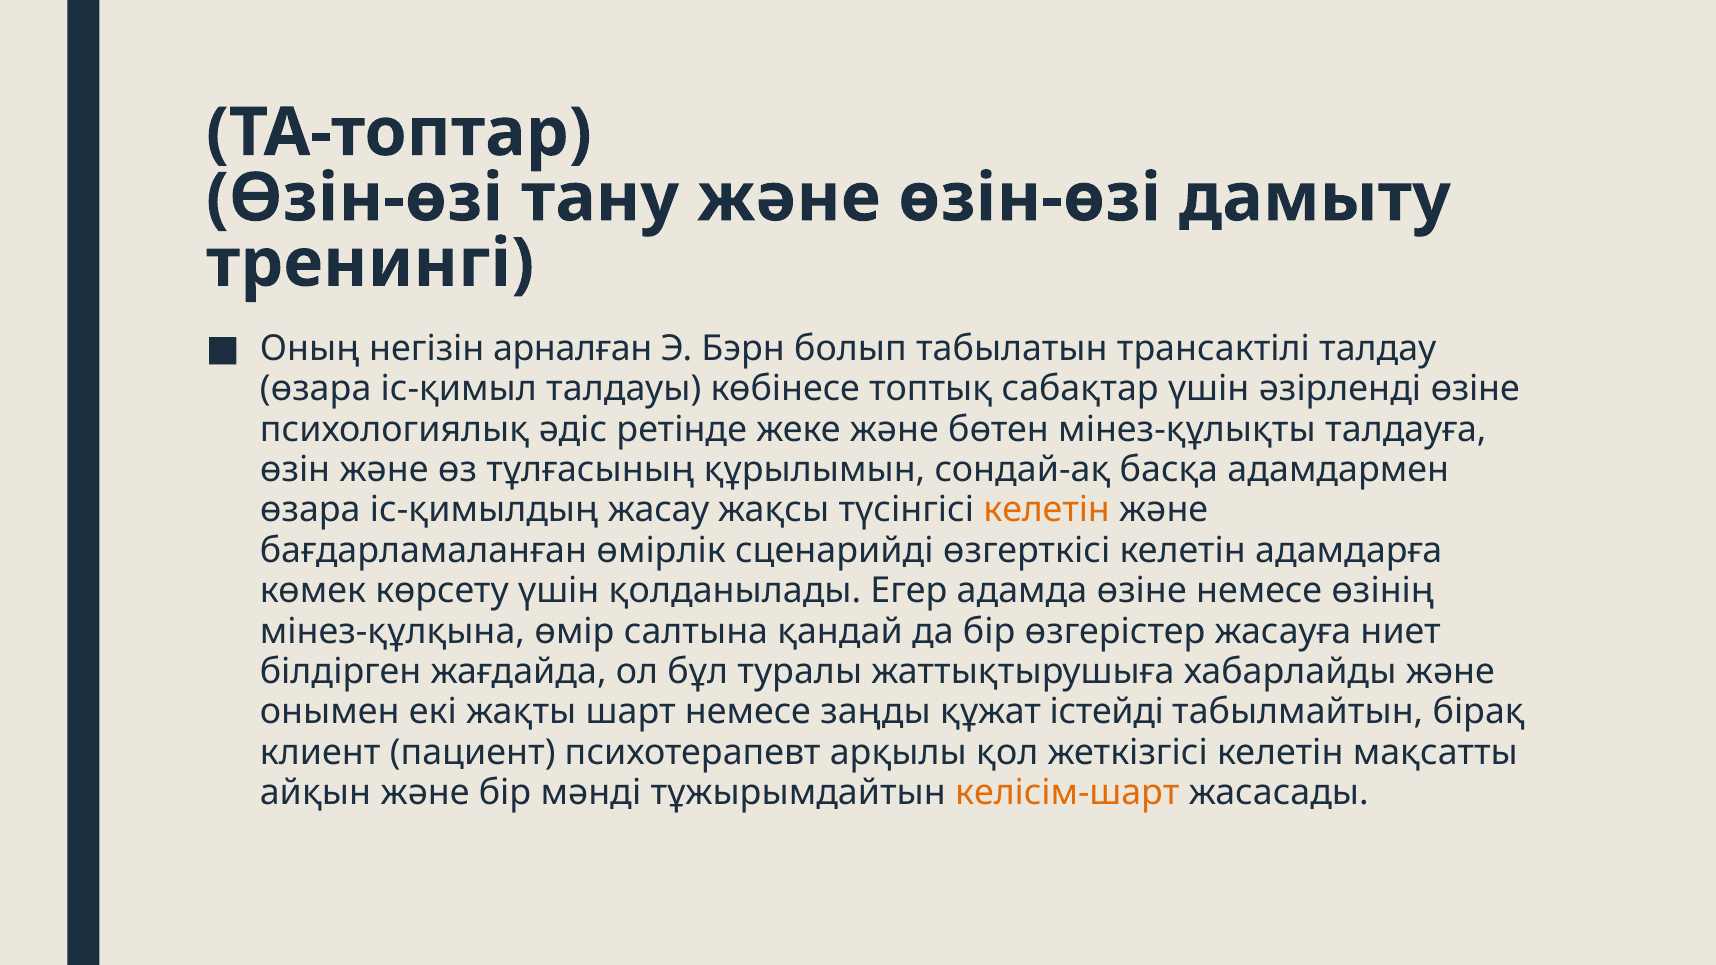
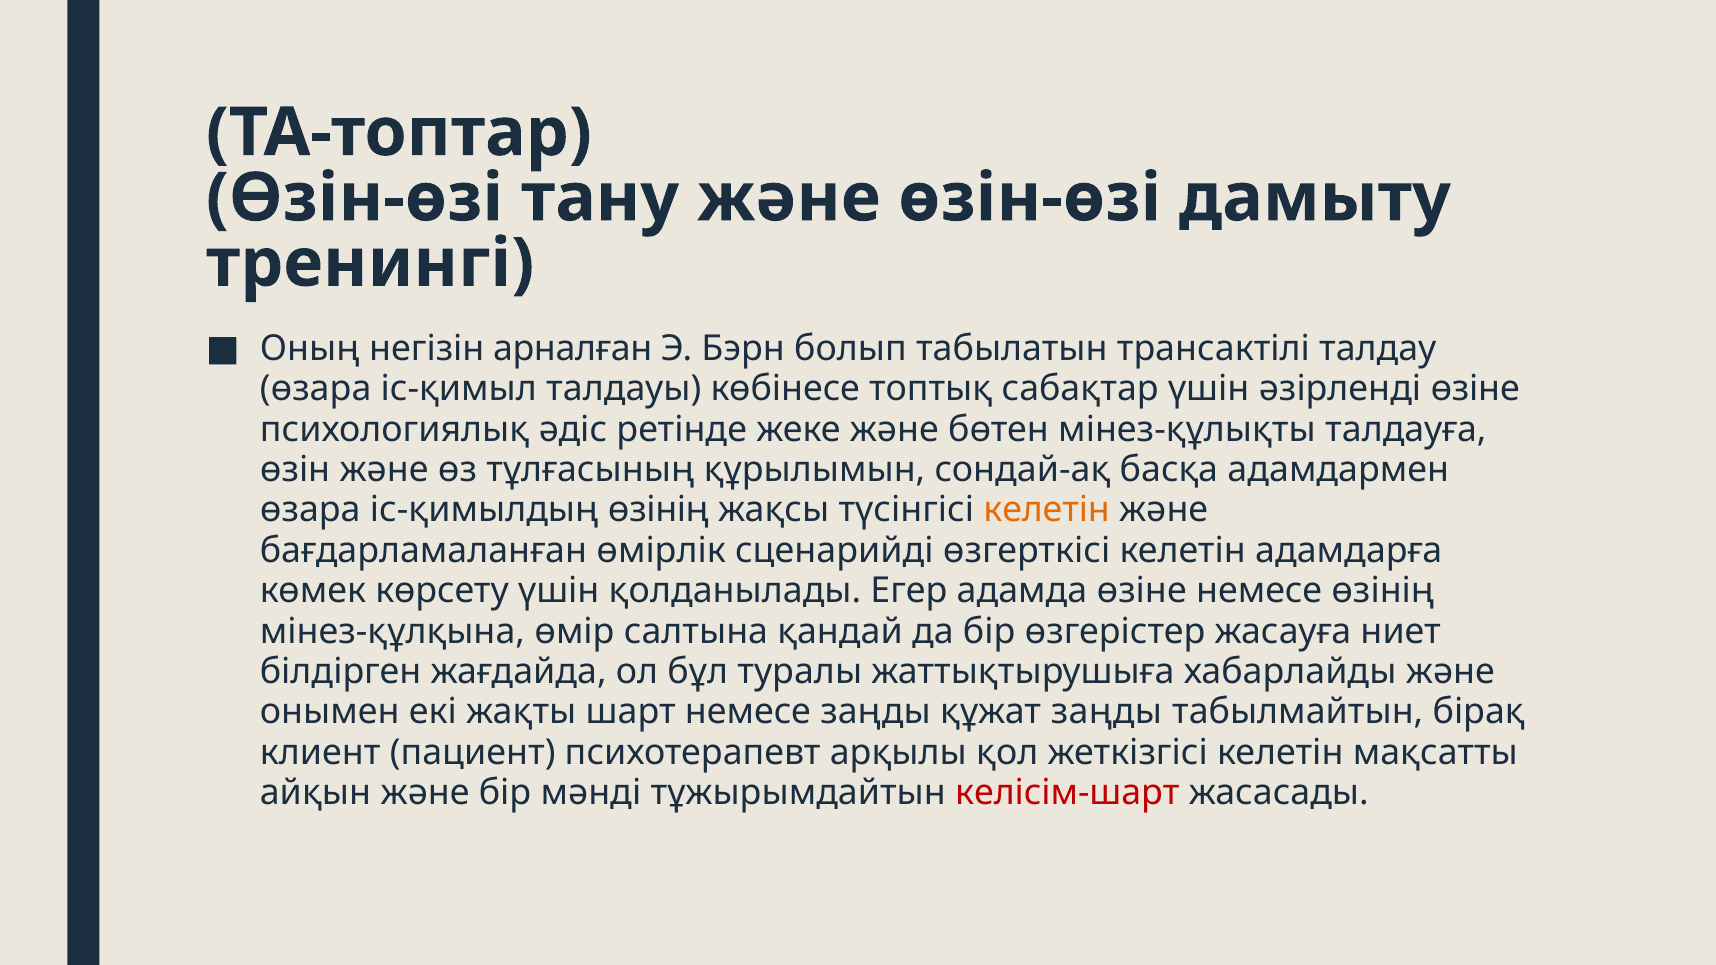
іс-қимылдың жасау: жасау -> өзінің
құжат істейді: істейді -> заңды
келісім-шарт colour: orange -> red
